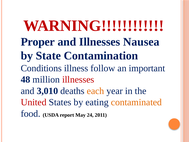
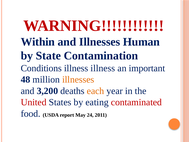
Proper: Proper -> Within
Nausea: Nausea -> Human
illness follow: follow -> illness
illnesses at (78, 79) colour: red -> orange
3,010: 3,010 -> 3,200
contaminated colour: orange -> red
